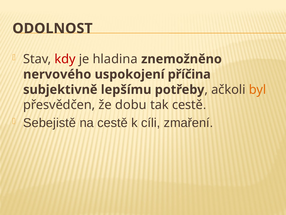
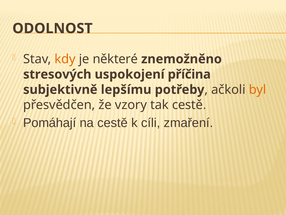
kdy colour: red -> orange
hladina: hladina -> některé
nervového: nervového -> stresových
dobu: dobu -> vzory
Sebejistě: Sebejistě -> Pomáhají
